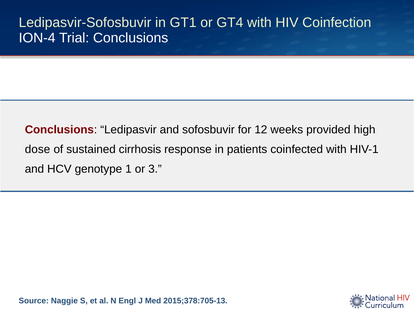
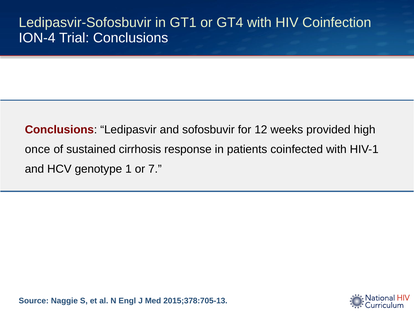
dose: dose -> once
3: 3 -> 7
